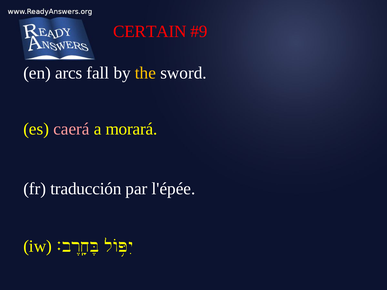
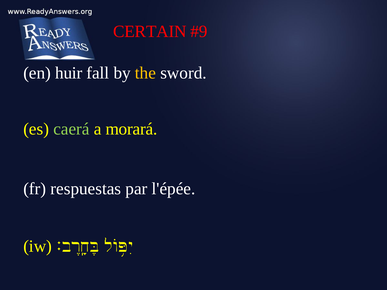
arcs: arcs -> huir
caerá colour: pink -> light green
traducción: traducción -> respuestas
